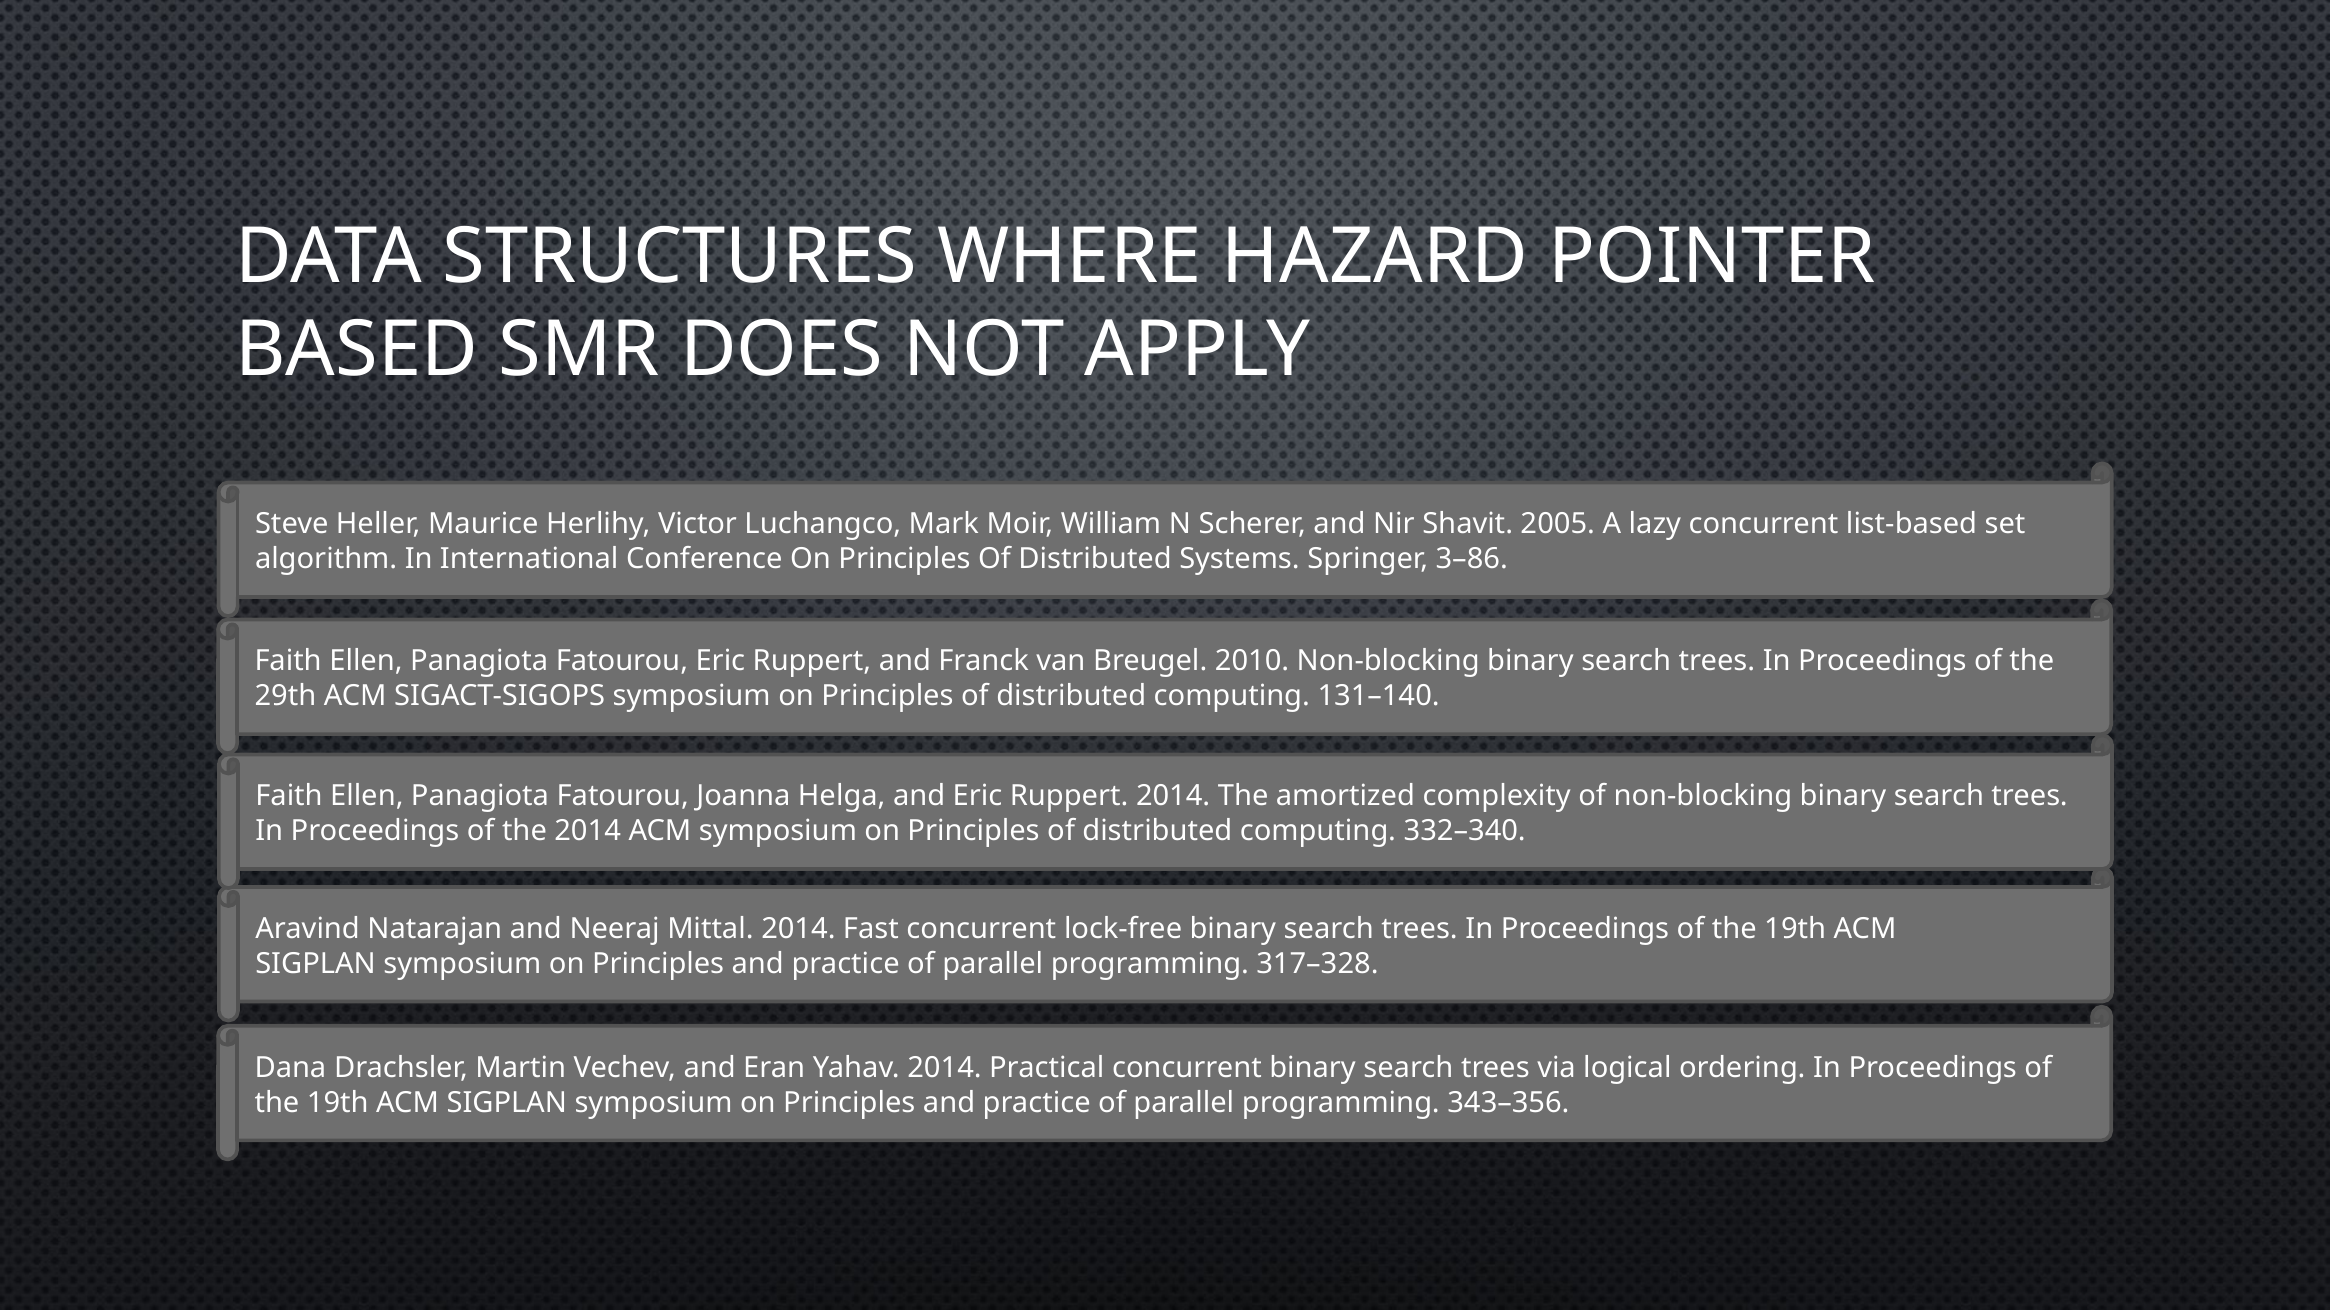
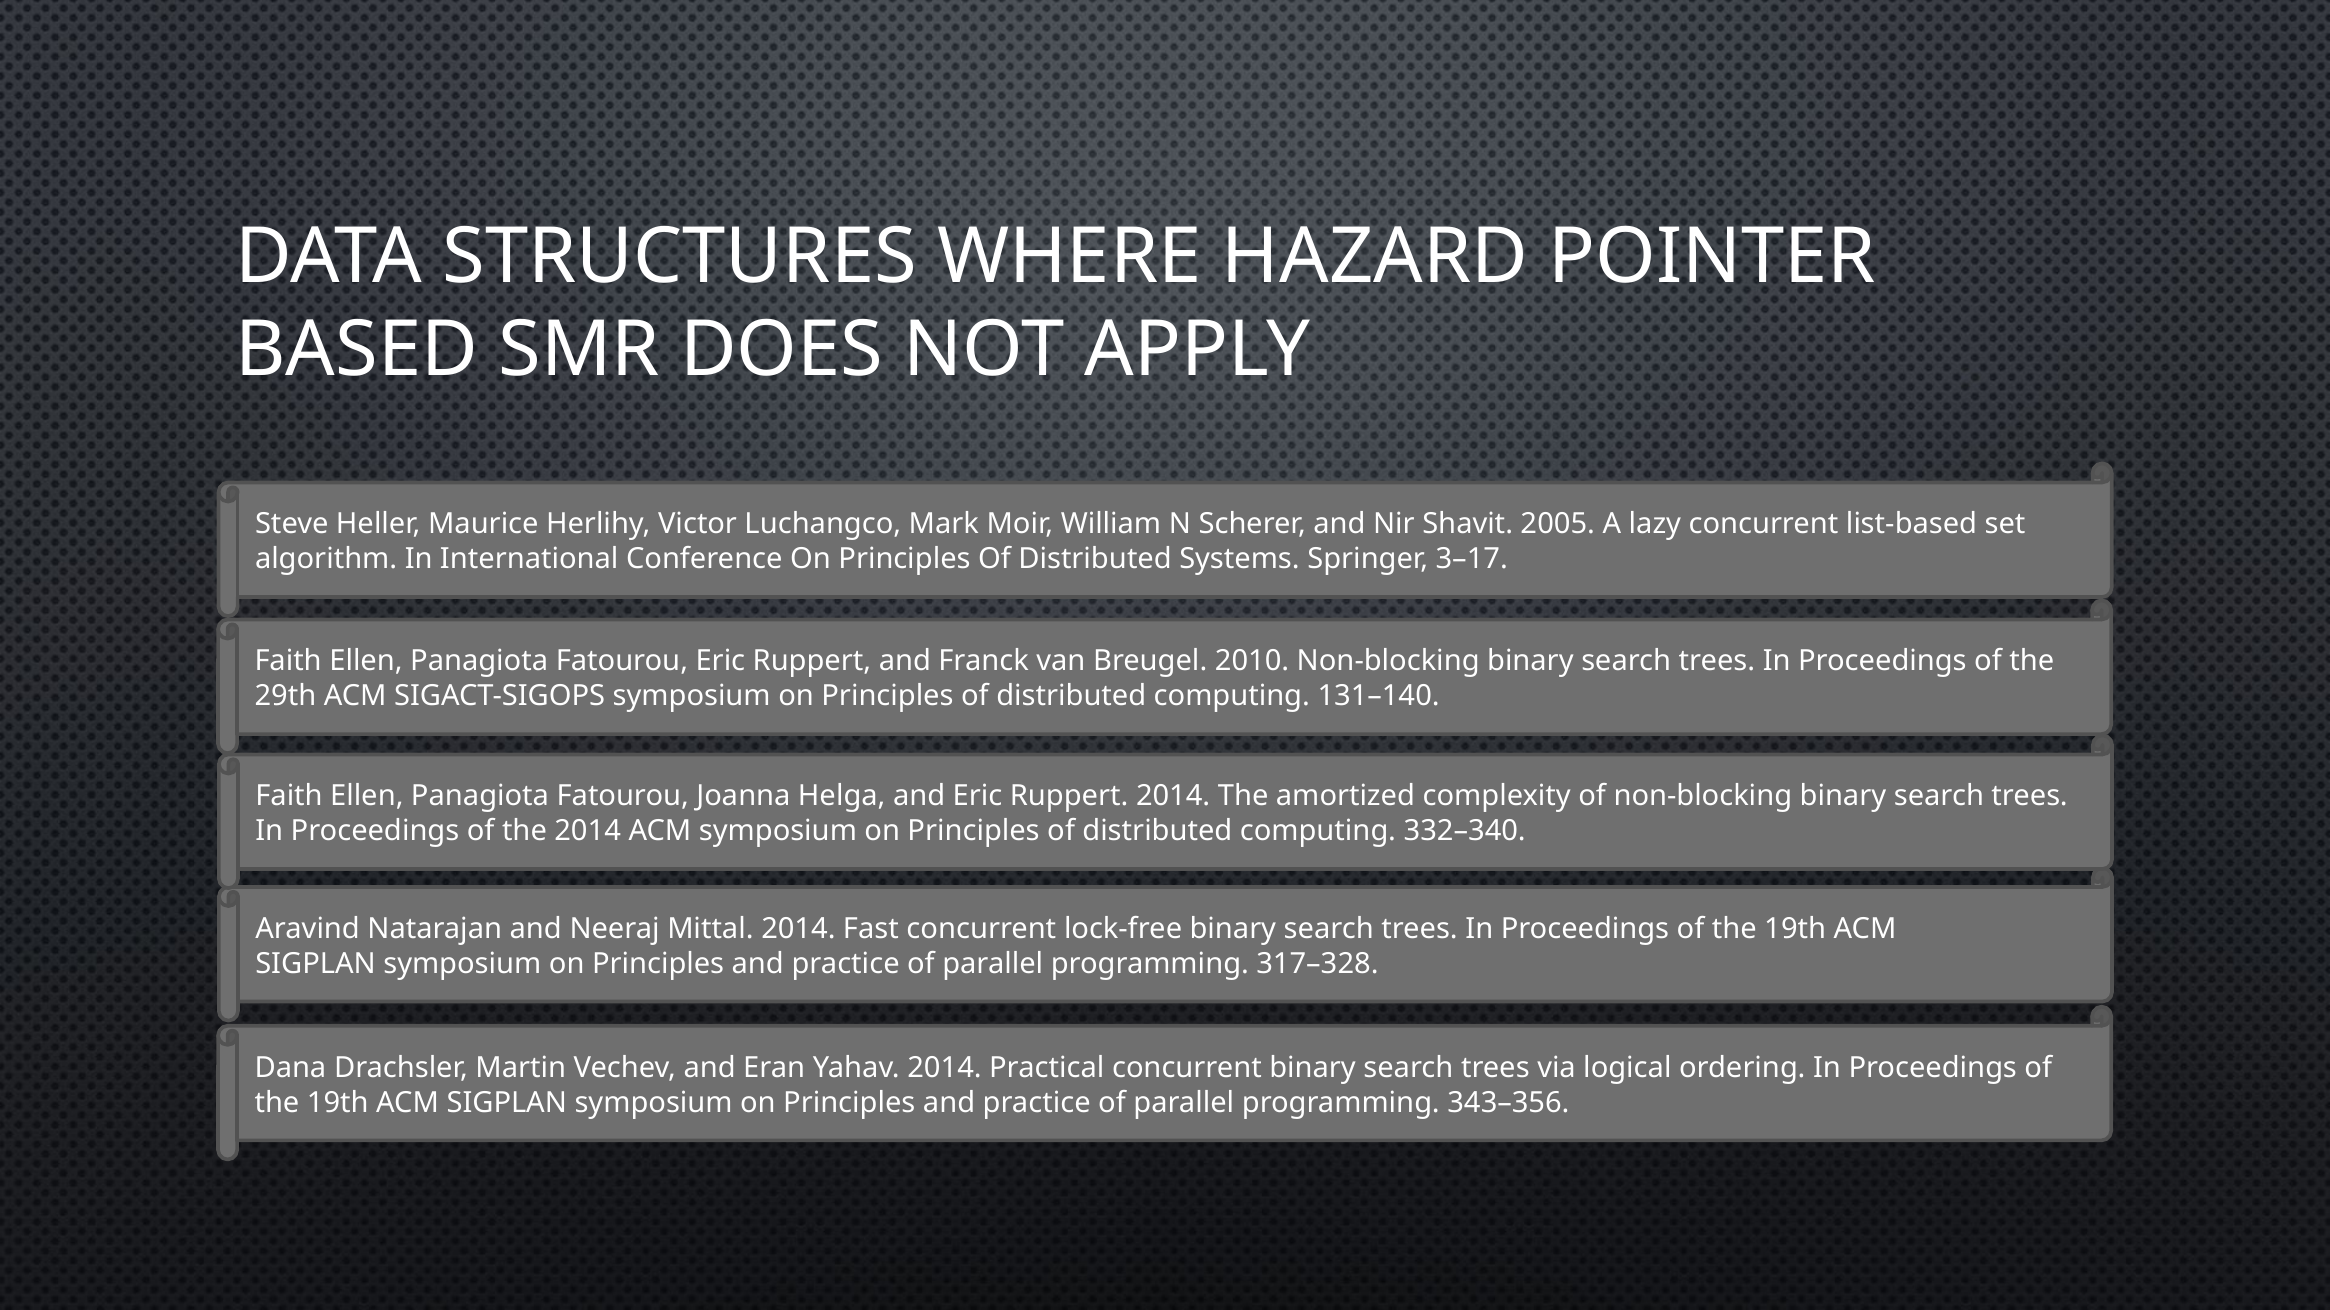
3–86: 3–86 -> 3–17
